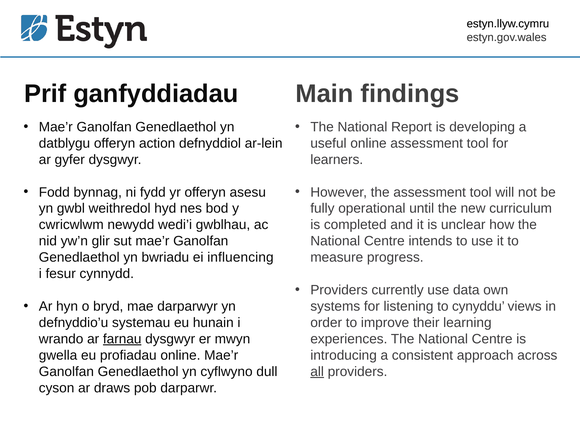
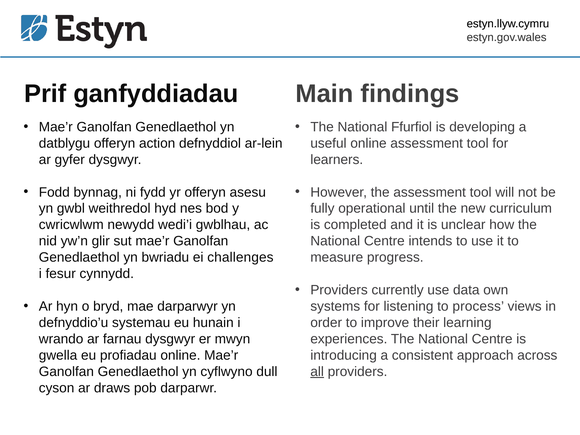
Report: Report -> Ffurfiol
influencing: influencing -> challenges
cynyddu: cynyddu -> process
farnau underline: present -> none
